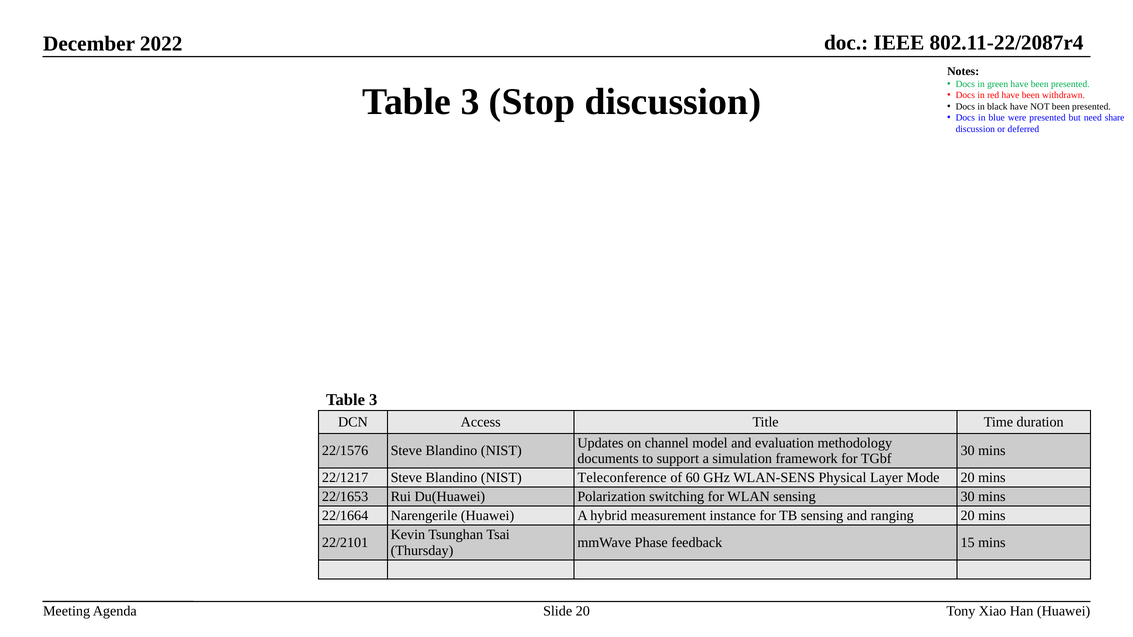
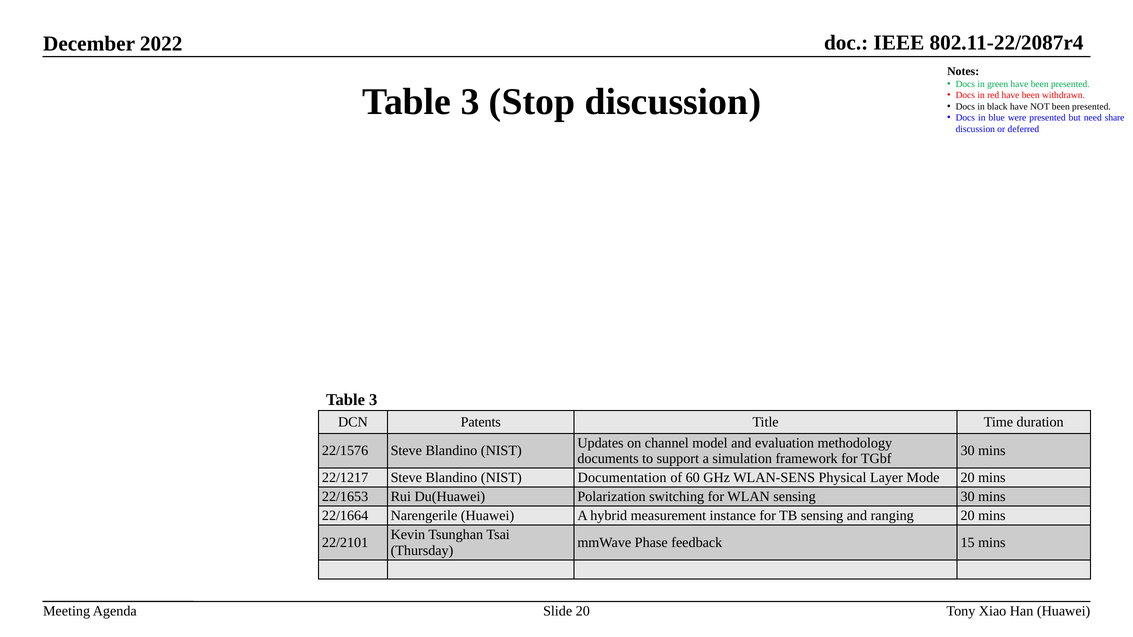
Access: Access -> Patents
Teleconference: Teleconference -> Documentation
